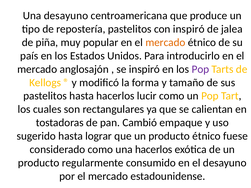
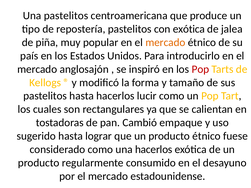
Una desayuno: desayuno -> pastelitos
con inspiró: inspiró -> exótica
Pop at (200, 69) colour: purple -> red
